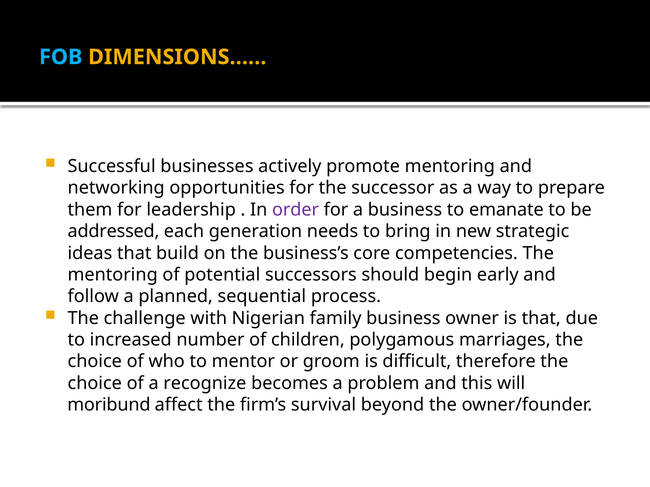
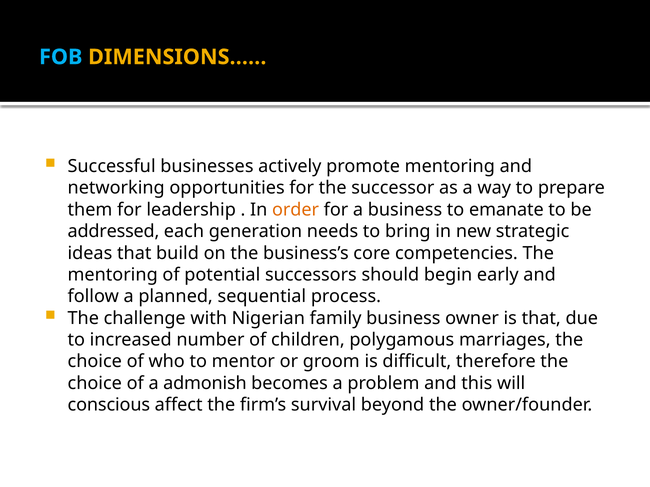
order colour: purple -> orange
recognize: recognize -> admonish
moribund: moribund -> conscious
